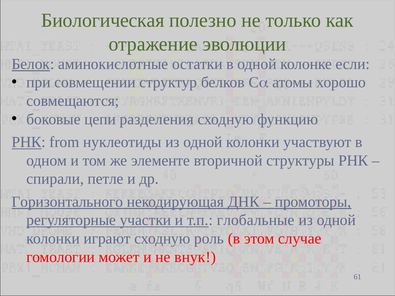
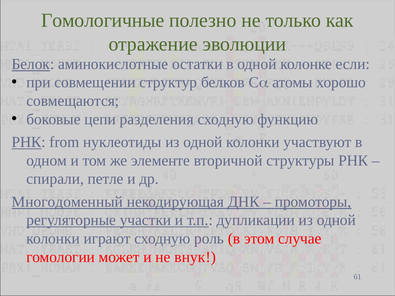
Биологическая: Биологическая -> Гомологичные
Горизонтального: Горизонтального -> Многодоменный
глобальные: глобальные -> дупликации
